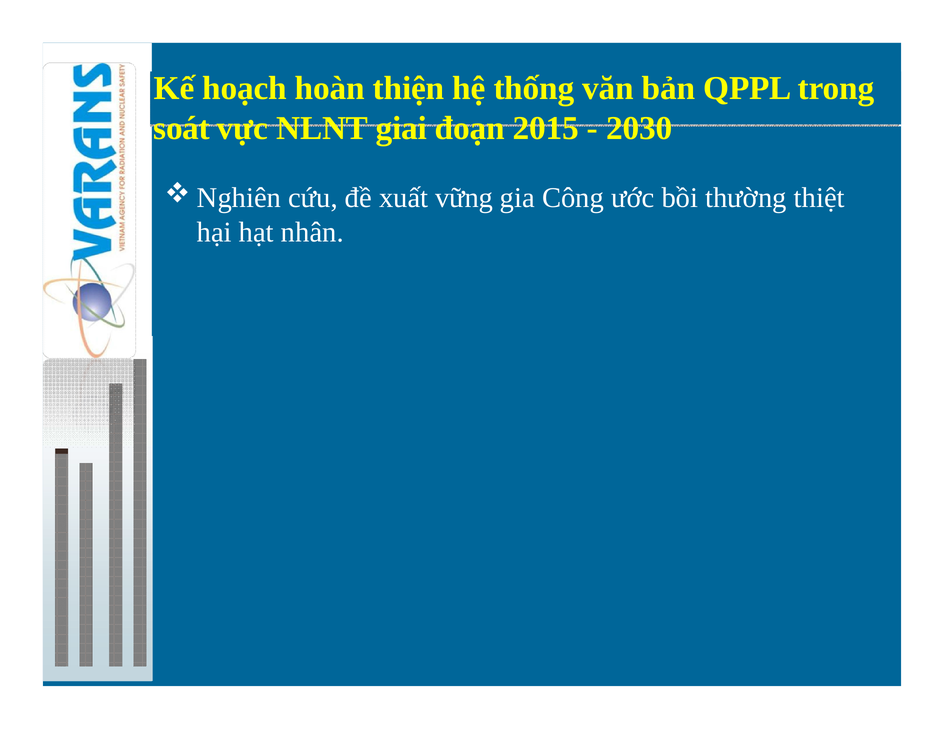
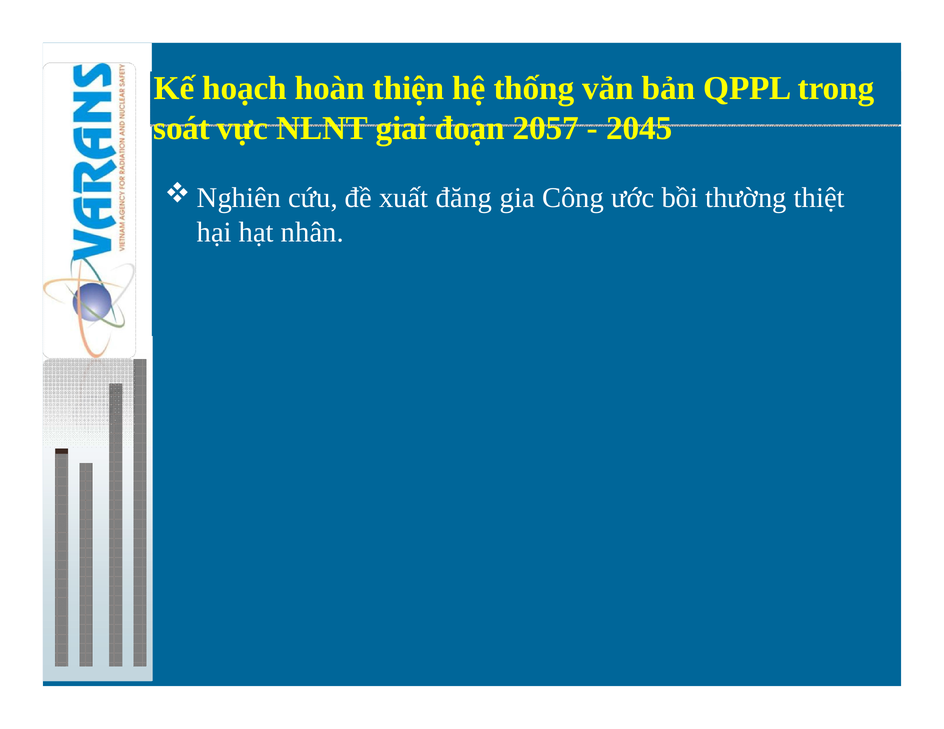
2015: 2015 -> 2057
2030: 2030 -> 2045
vững: vững -> đăng
